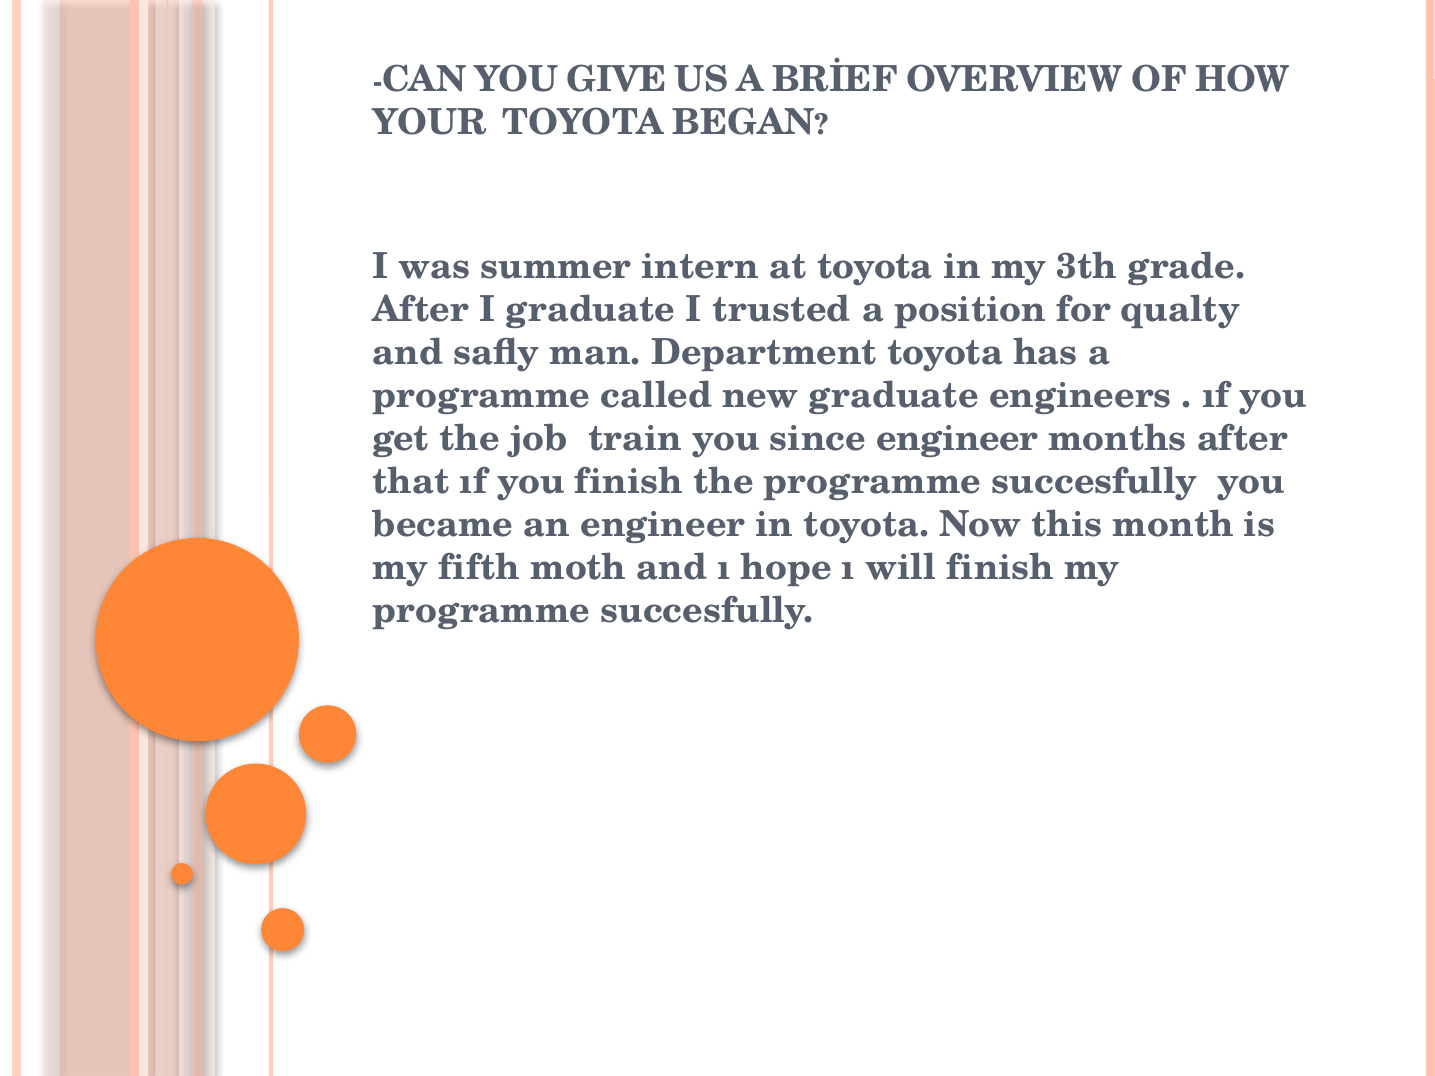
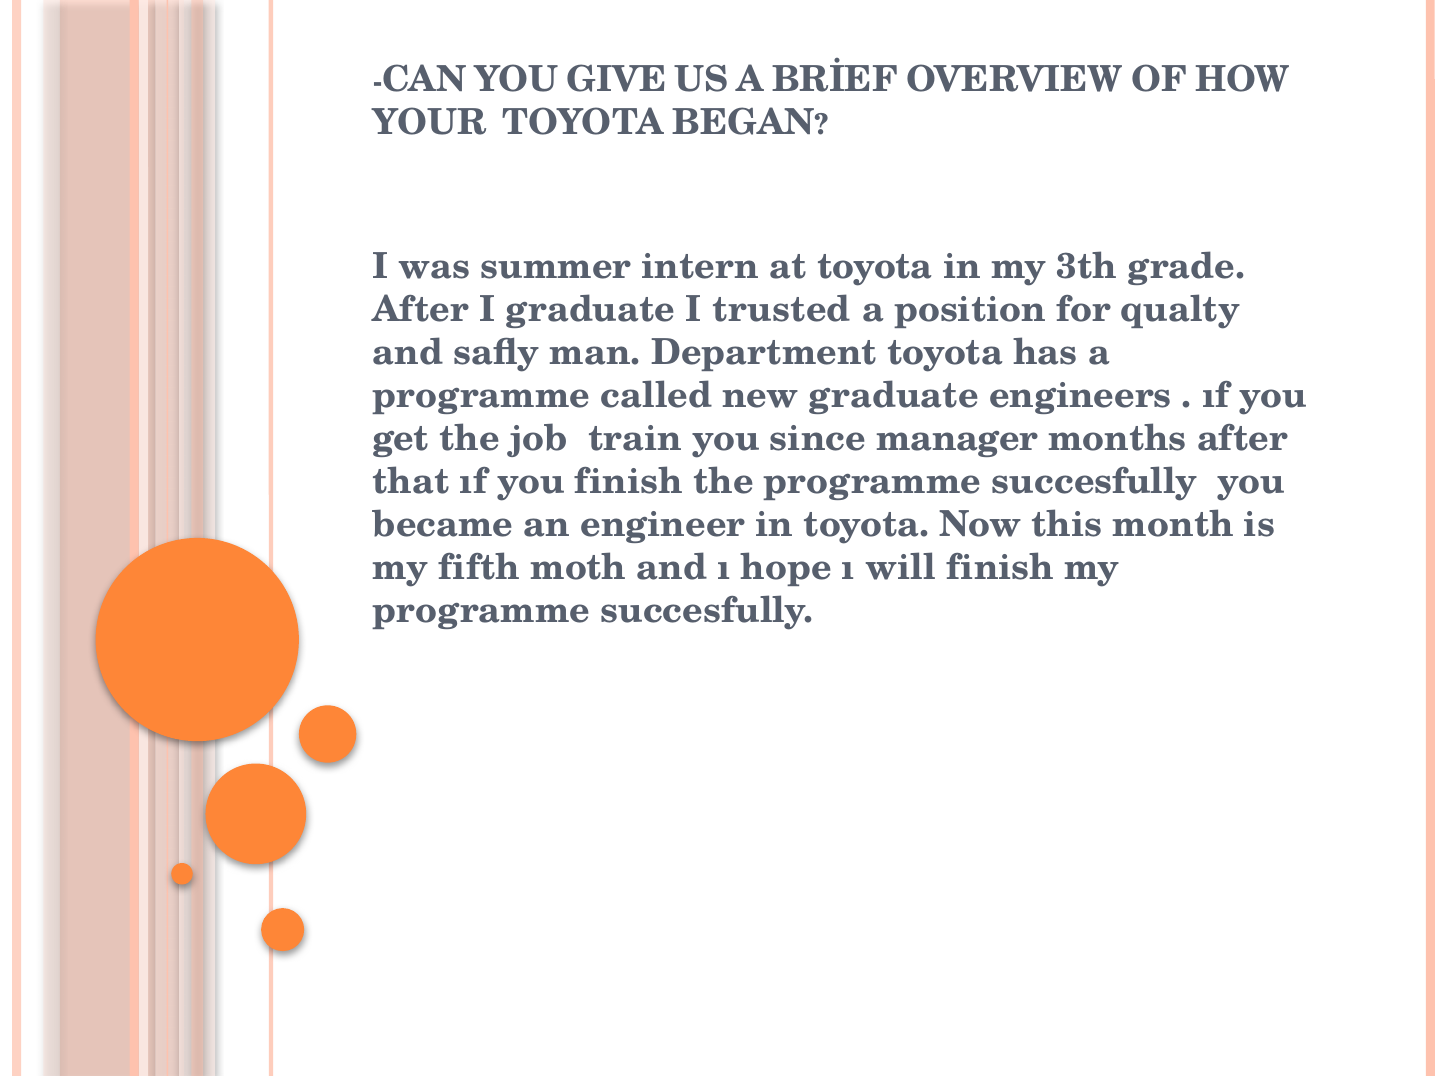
since engineer: engineer -> manager
